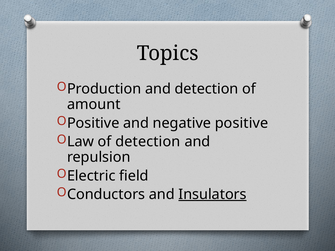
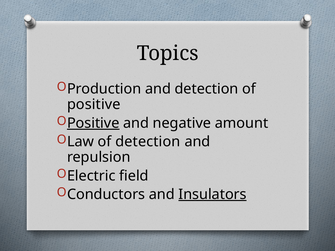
amount at (94, 105): amount -> positive
Positive at (93, 123) underline: none -> present
negative positive: positive -> amount
